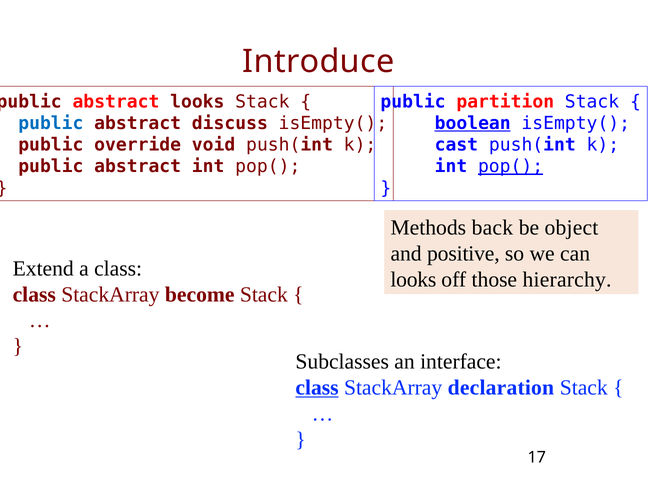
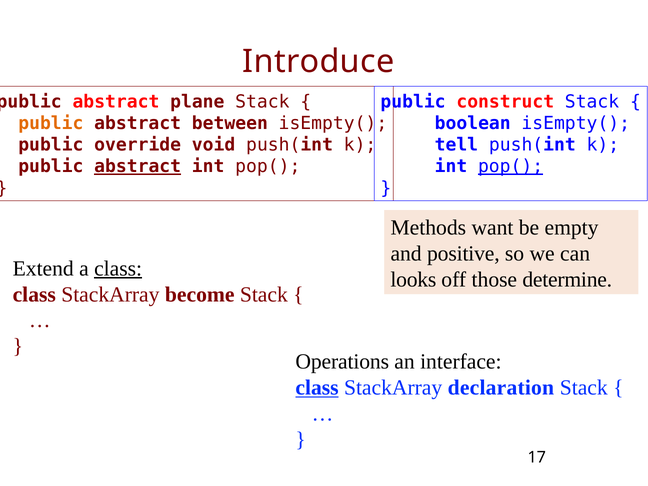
abstract looks: looks -> plane
partition: partition -> construct
public at (51, 123) colour: blue -> orange
discuss: discuss -> between
boolean underline: present -> none
cast: cast -> tell
abstract at (138, 166) underline: none -> present
back: back -> want
object: object -> empty
class at (118, 268) underline: none -> present
hierarchy: hierarchy -> determine
Subclasses: Subclasses -> Operations
